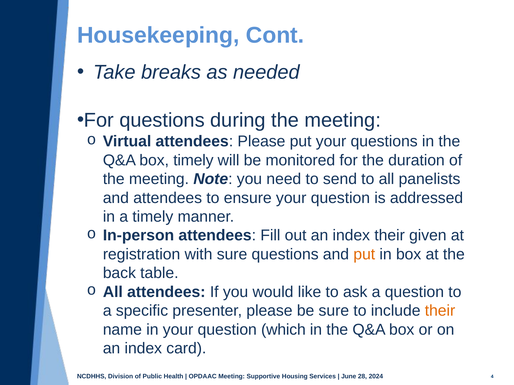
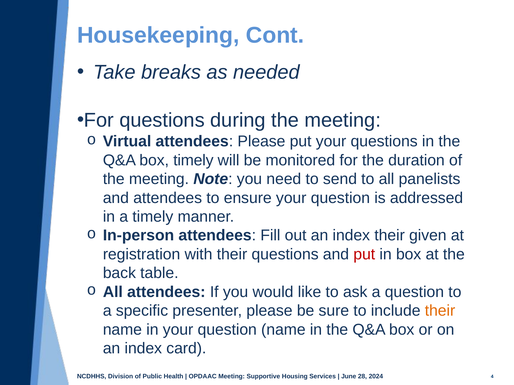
with sure: sure -> their
put at (364, 255) colour: orange -> red
question which: which -> name
